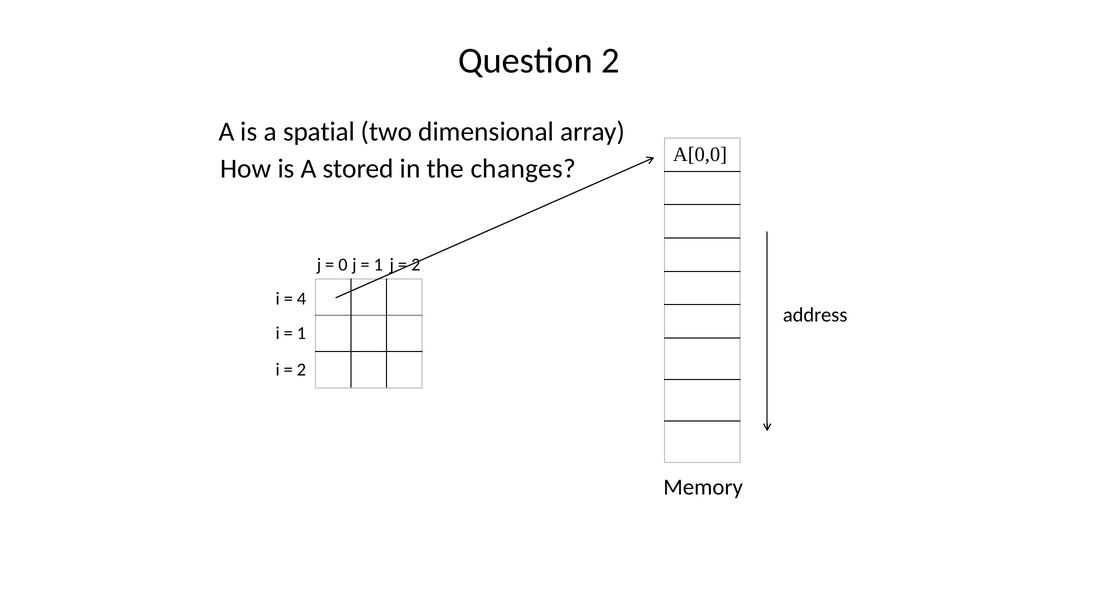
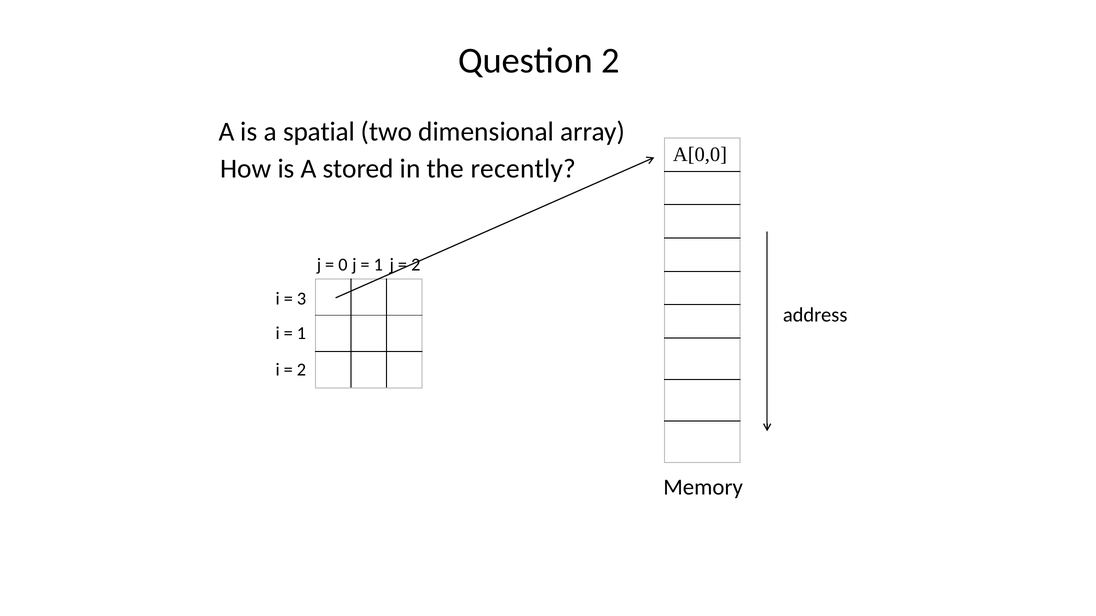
changes: changes -> recently
4: 4 -> 3
